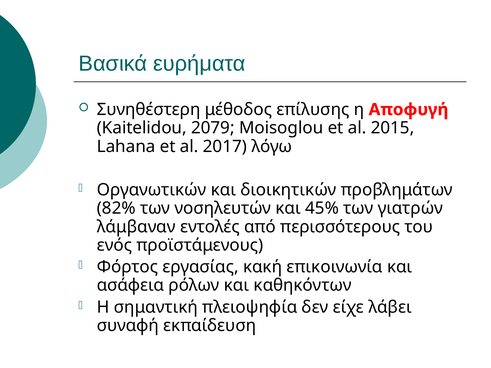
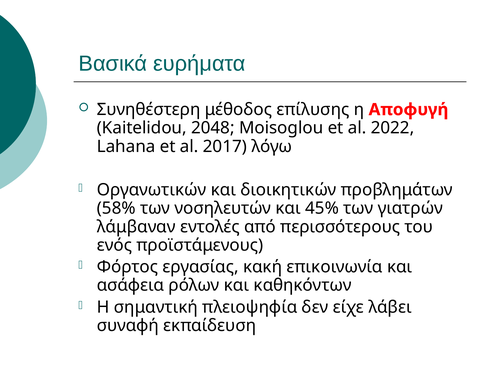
2079: 2079 -> 2048
2015: 2015 -> 2022
82%: 82% -> 58%
